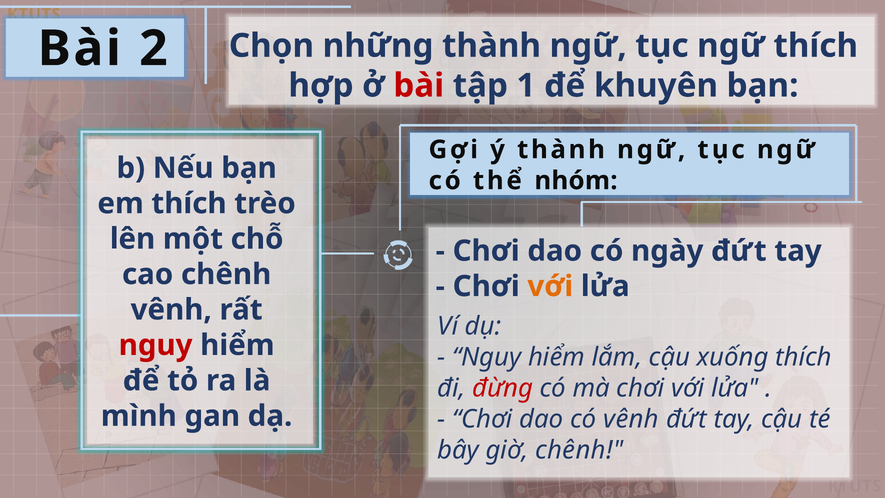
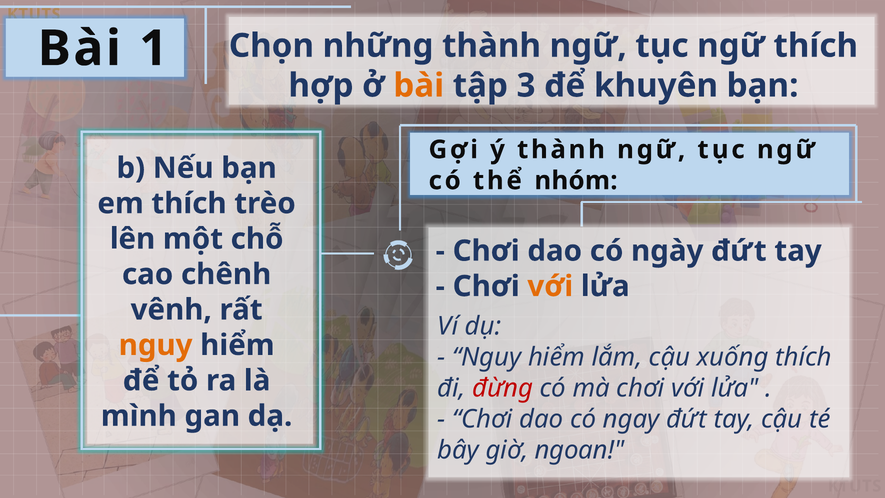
2: 2 -> 1
bài at (419, 86) colour: red -> orange
1: 1 -> 3
nguy at (156, 345) colour: red -> orange
có vênh: vênh -> ngay
giờ chênh: chênh -> ngoan
